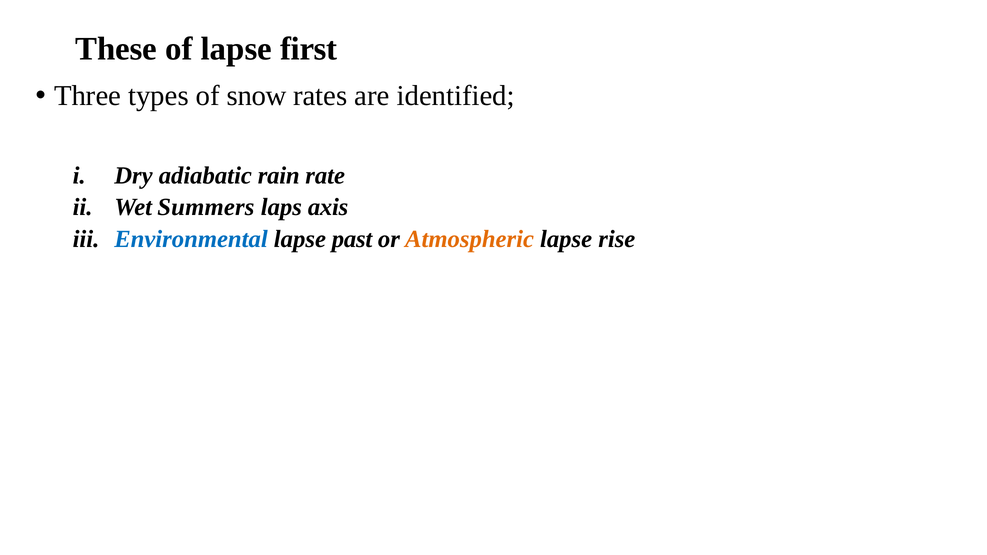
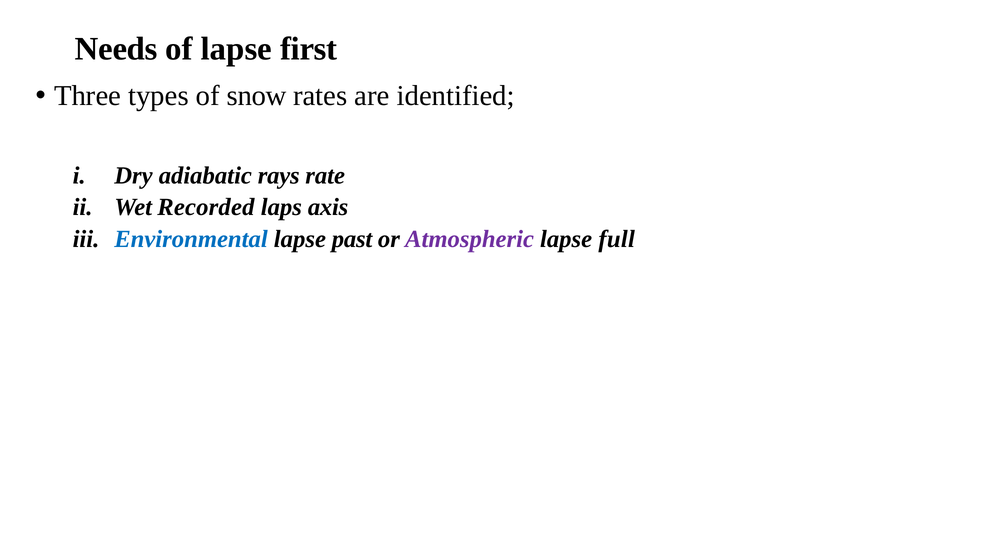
These: These -> Needs
rain: rain -> rays
Summers: Summers -> Recorded
Atmospheric colour: orange -> purple
rise: rise -> full
